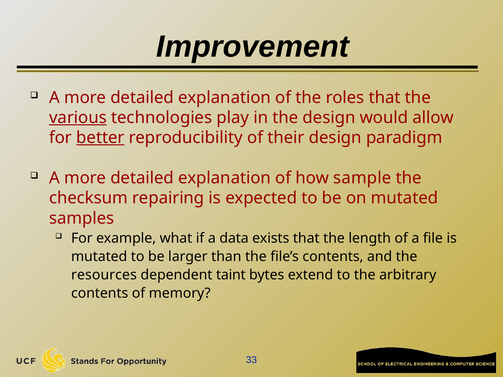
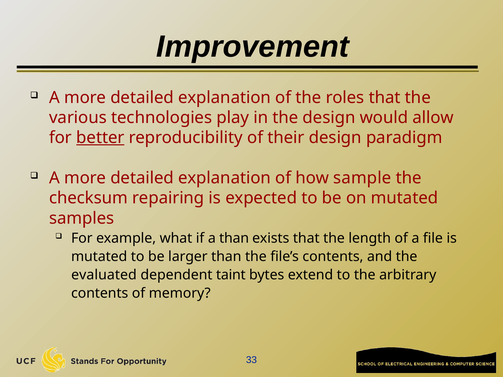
various underline: present -> none
a data: data -> than
resources: resources -> evaluated
